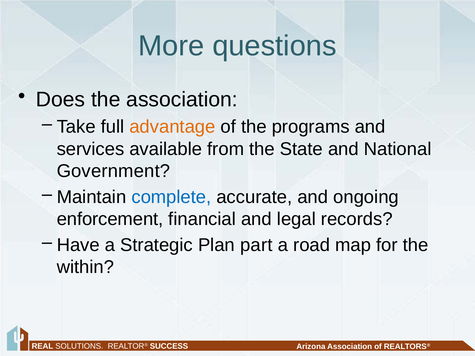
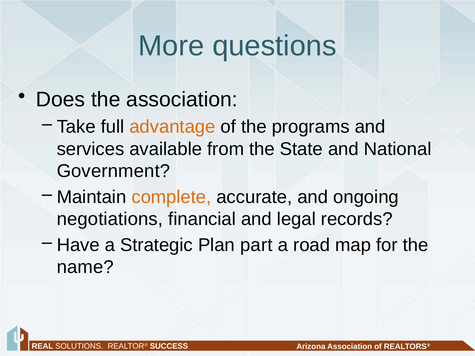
complete colour: blue -> orange
enforcement: enforcement -> negotiations
within: within -> name
